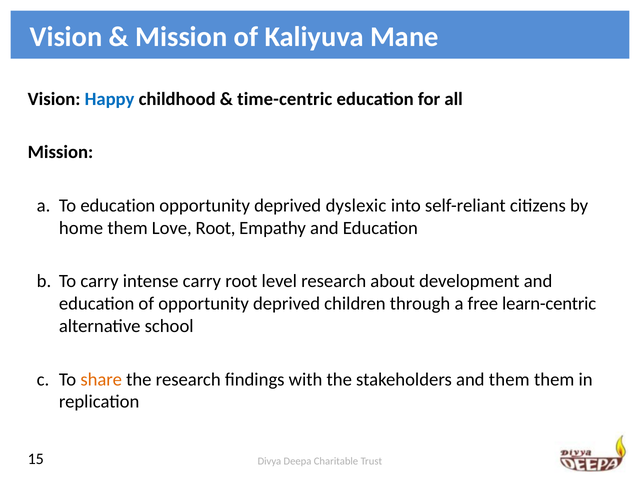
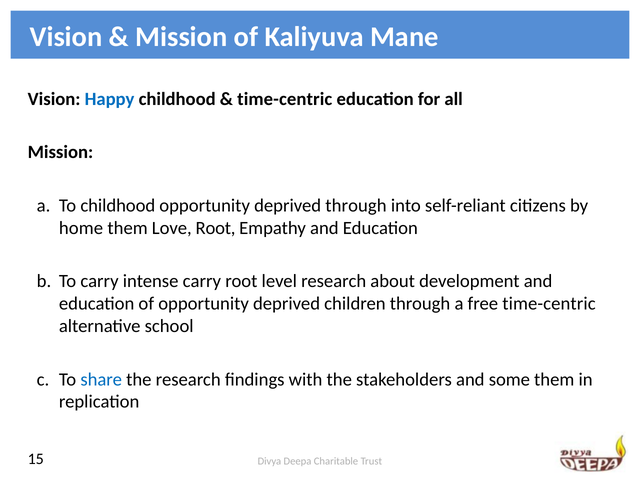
To education: education -> childhood
deprived dyslexic: dyslexic -> through
free learn-centric: learn-centric -> time-centric
share colour: orange -> blue
and them: them -> some
